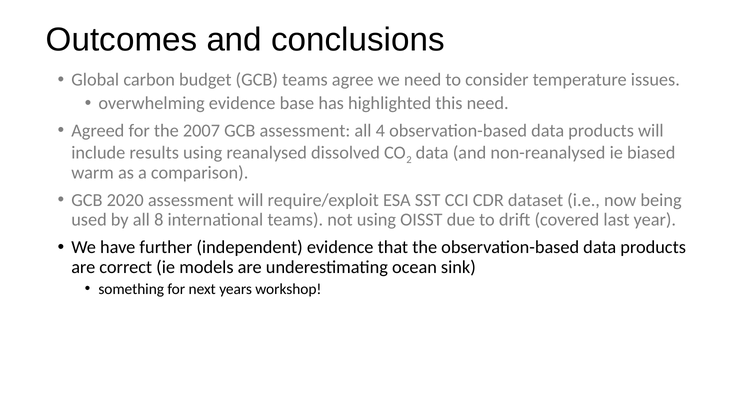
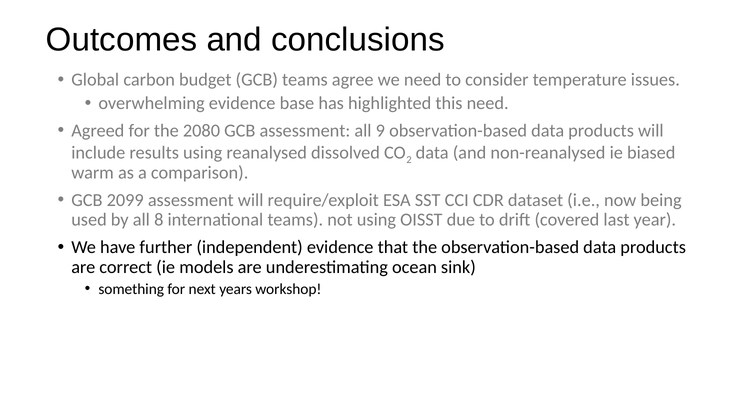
2007: 2007 -> 2080
4: 4 -> 9
2020: 2020 -> 2099
